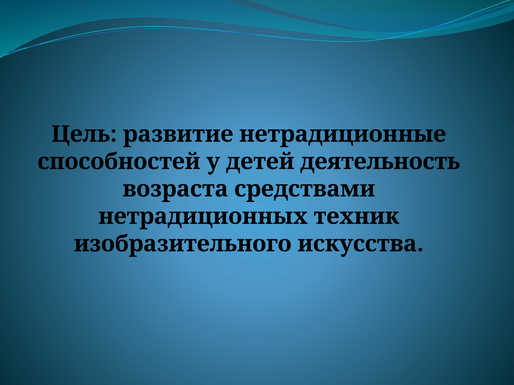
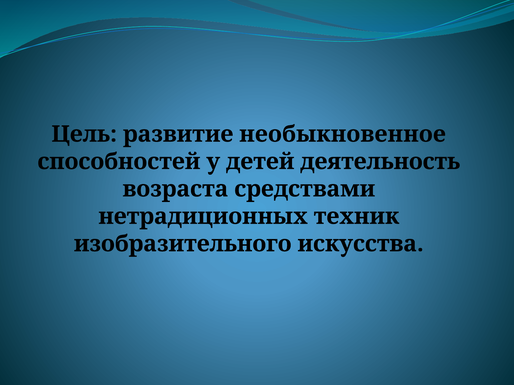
нетрадиционные: нетрадиционные -> необыкновенное
